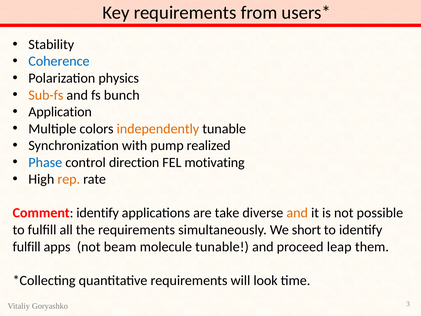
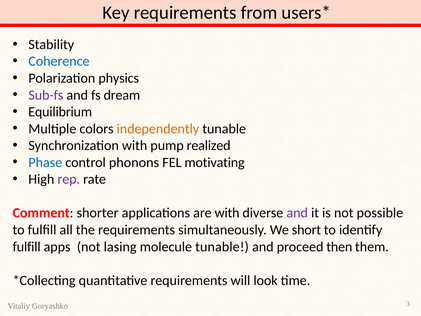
Sub-fs colour: orange -> purple
bunch: bunch -> dream
Application: Application -> Equilibrium
direction: direction -> phonons
rep colour: orange -> purple
Comment identify: identify -> shorter
are take: take -> with
and at (297, 213) colour: orange -> purple
beam: beam -> lasing
leap: leap -> then
